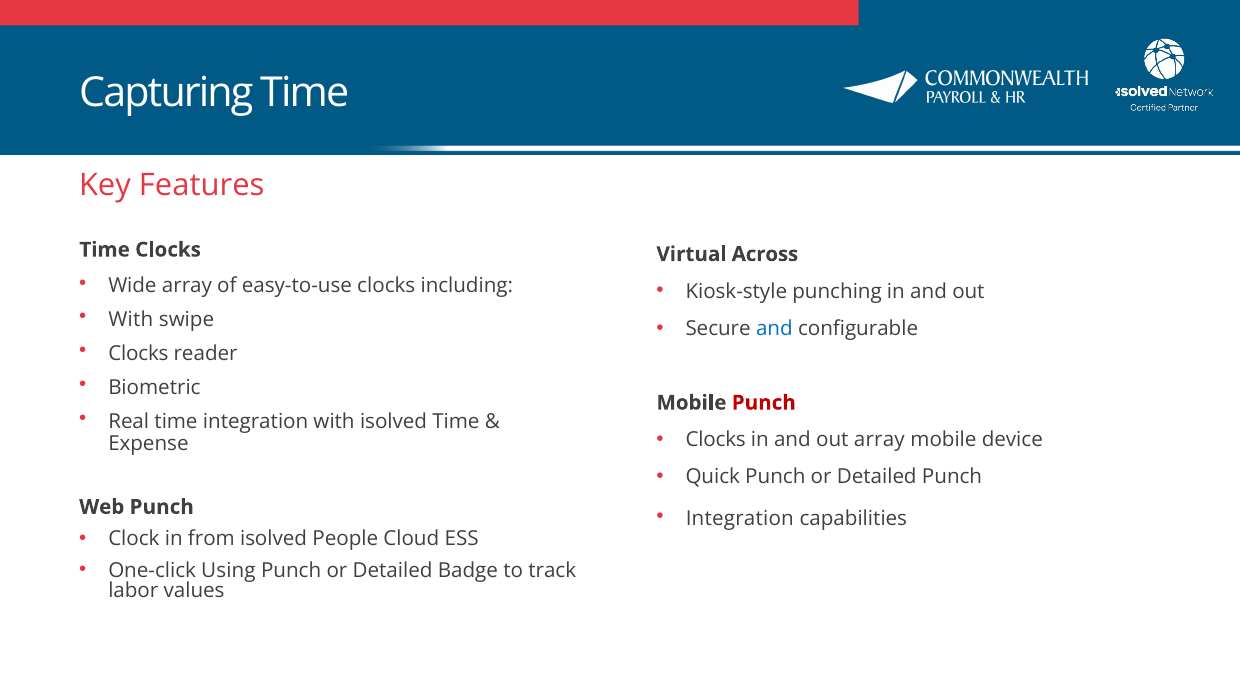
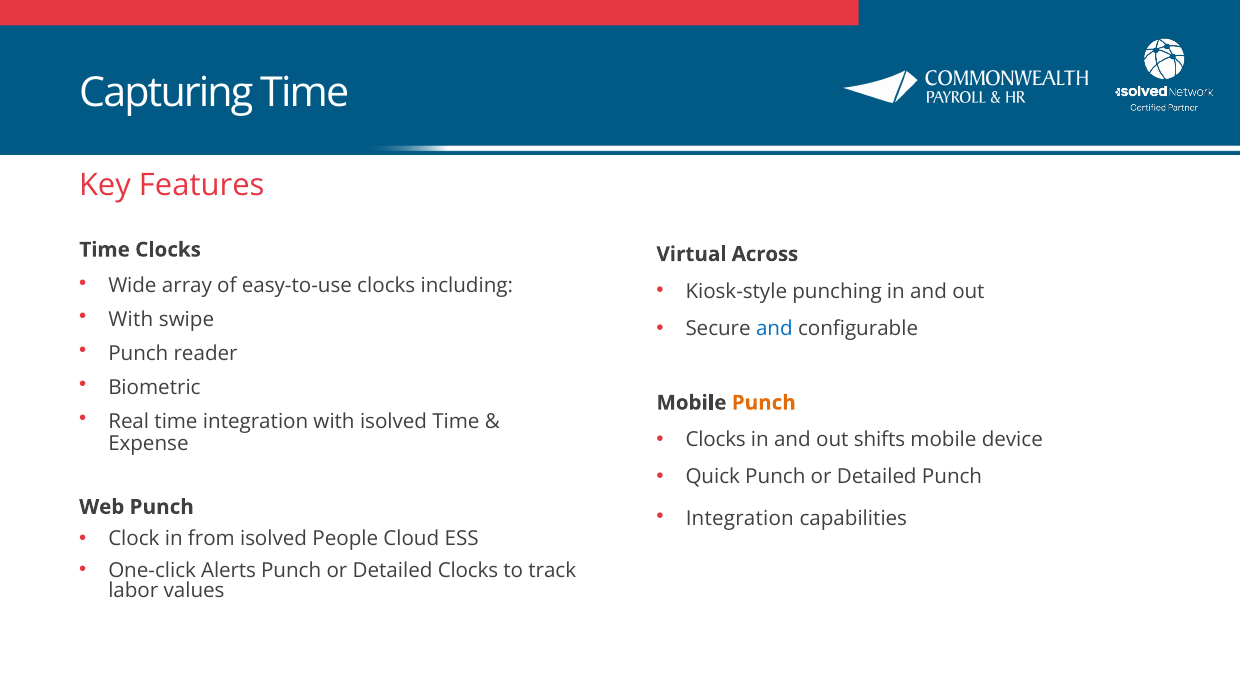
Clocks at (138, 354): Clocks -> Punch
Punch at (764, 403) colour: red -> orange
out array: array -> shifts
Using: Using -> Alerts
Detailed Badge: Badge -> Clocks
